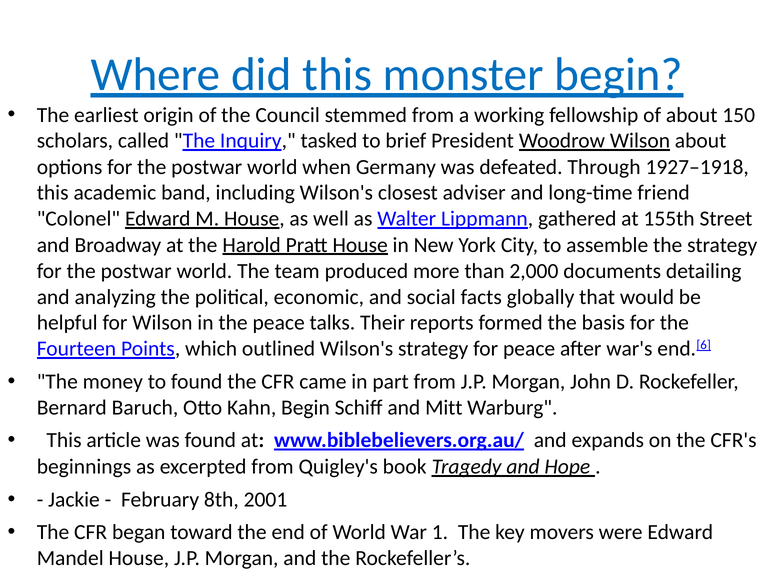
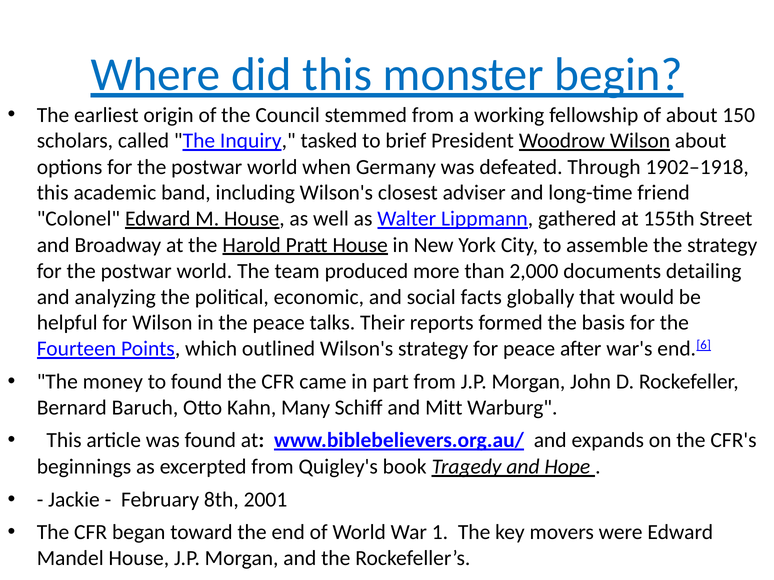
1927–1918: 1927–1918 -> 1902–1918
Kahn Begin: Begin -> Many
